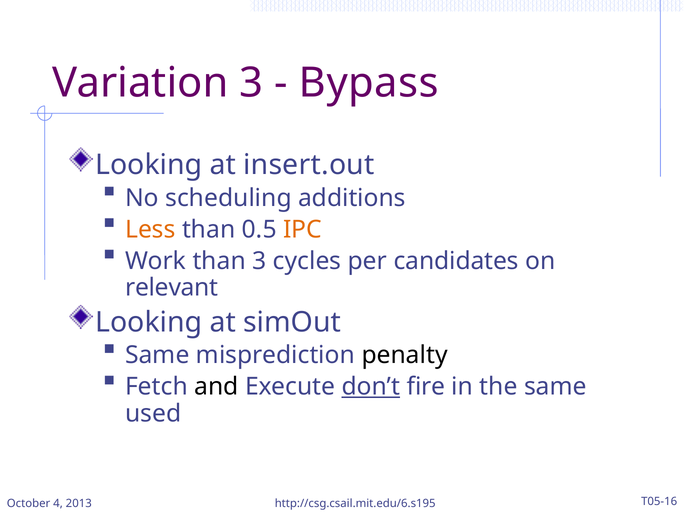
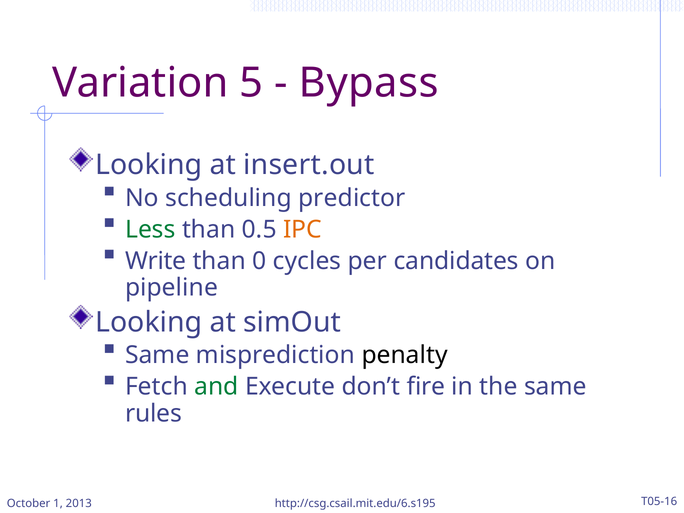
Variation 3: 3 -> 5
additions: additions -> predictor
Less colour: orange -> green
Work: Work -> Write
than 3: 3 -> 0
relevant: relevant -> pipeline
and colour: black -> green
don’t underline: present -> none
used: used -> rules
4: 4 -> 1
